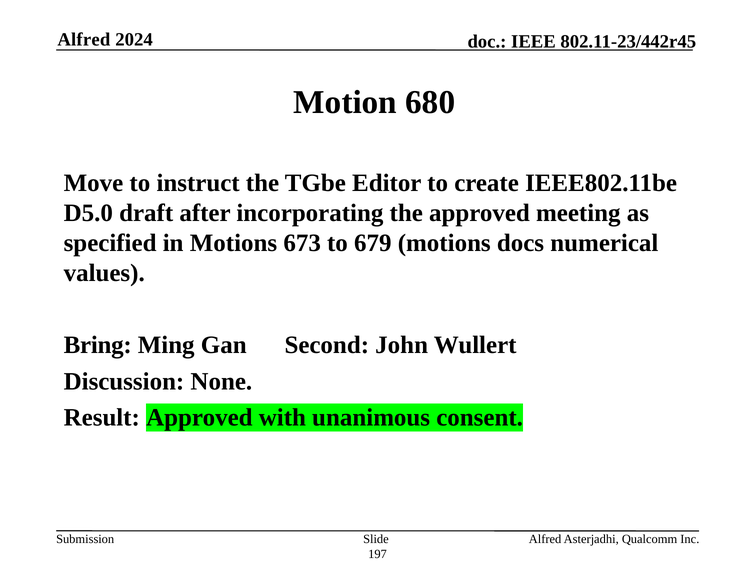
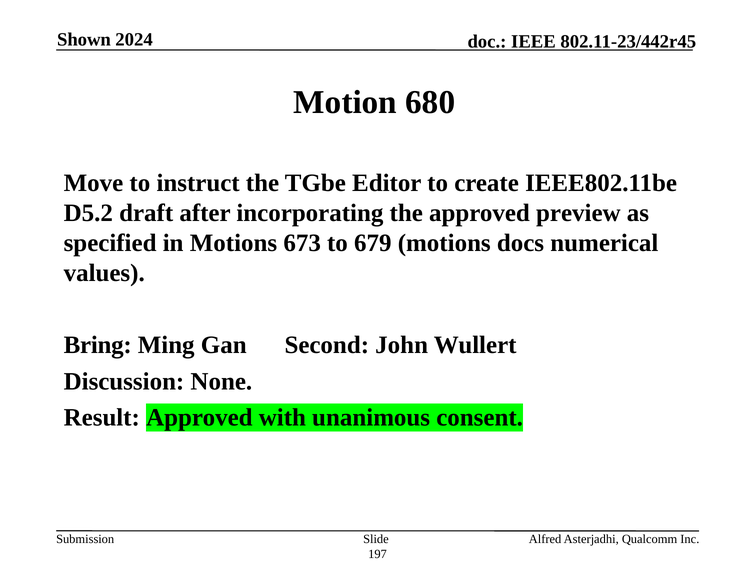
Alfred at (84, 40): Alfred -> Shown
D5.0: D5.0 -> D5.2
meeting: meeting -> preview
